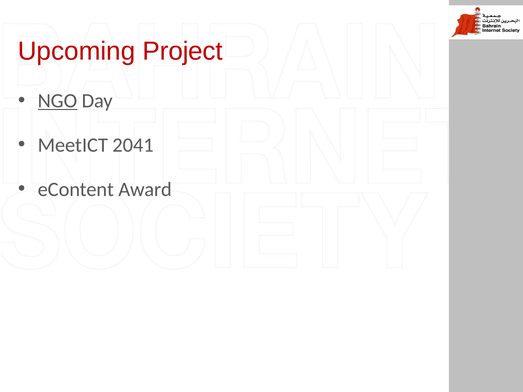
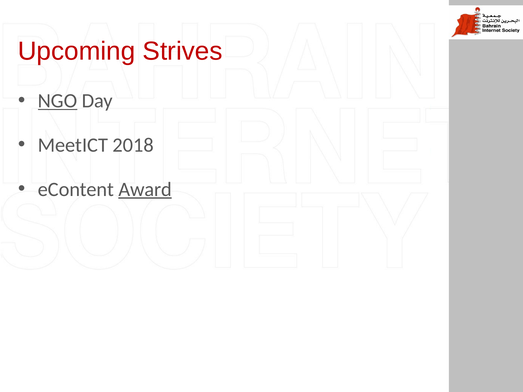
Project: Project -> Strives
2041: 2041 -> 2018
Award underline: none -> present
